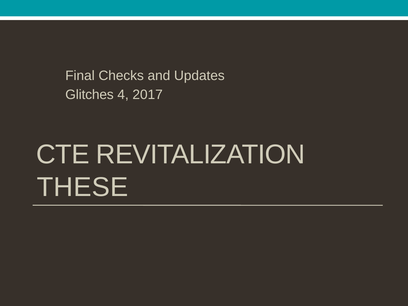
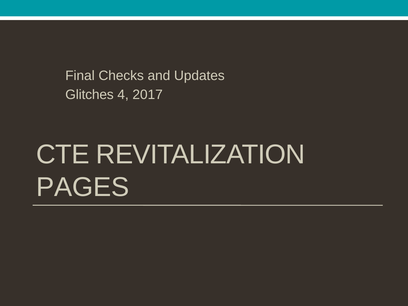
THESE: THESE -> PAGES
